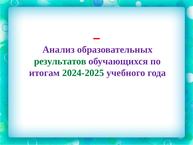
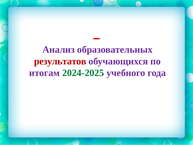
результатов colour: green -> red
